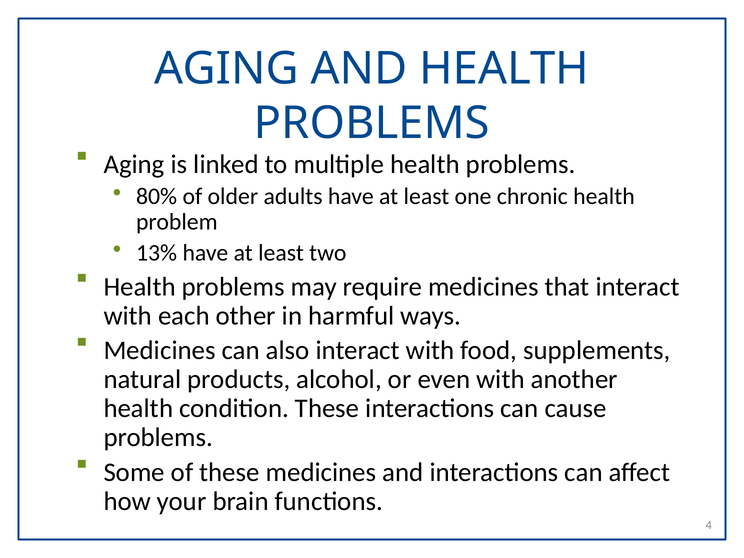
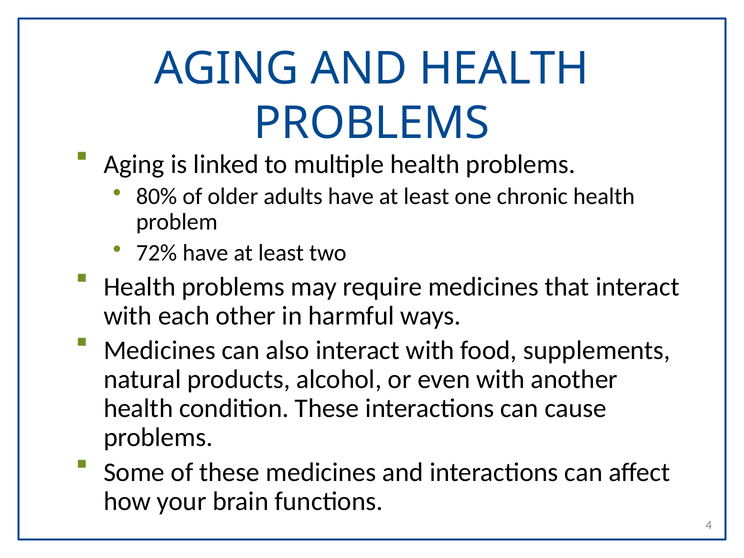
13%: 13% -> 72%
